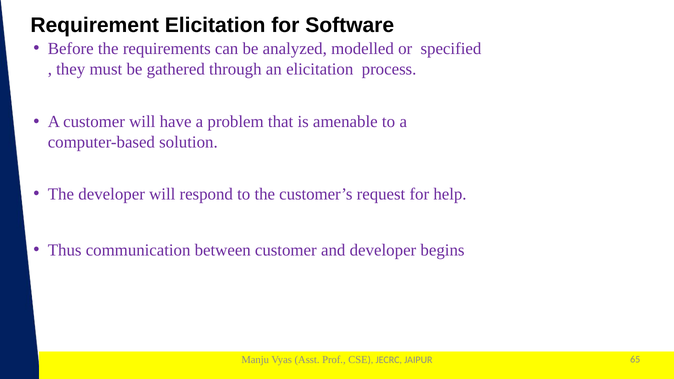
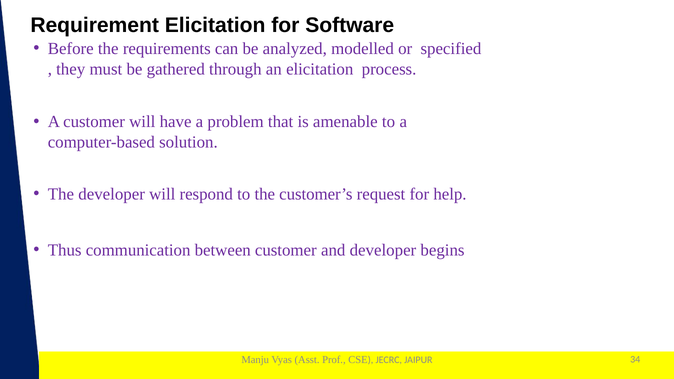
65: 65 -> 34
